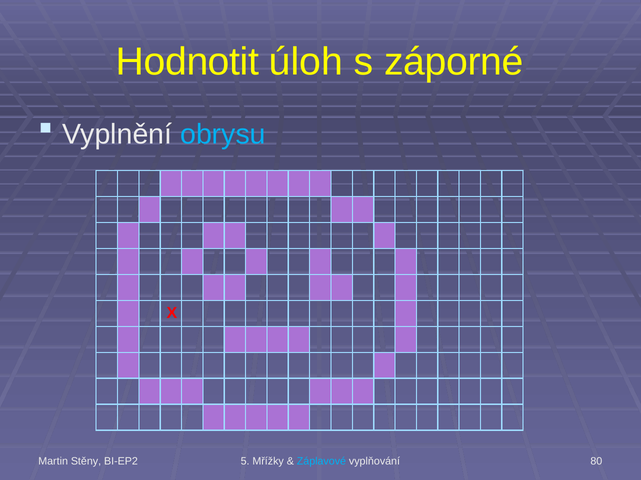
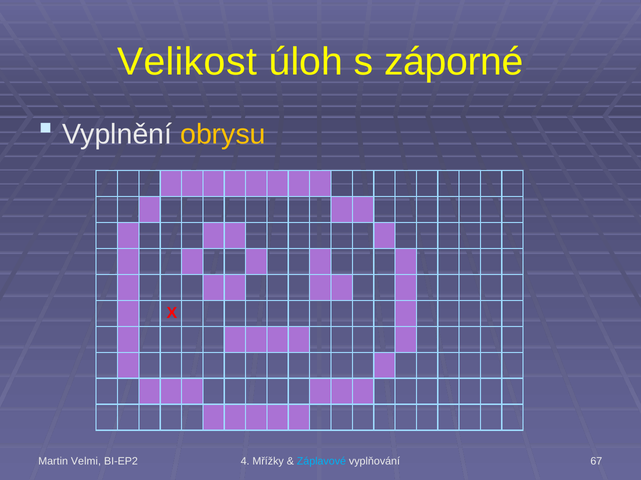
Hodnotit: Hodnotit -> Velikost
obrysu colour: light blue -> yellow
Stěny: Stěny -> Velmi
5: 5 -> 4
80: 80 -> 67
